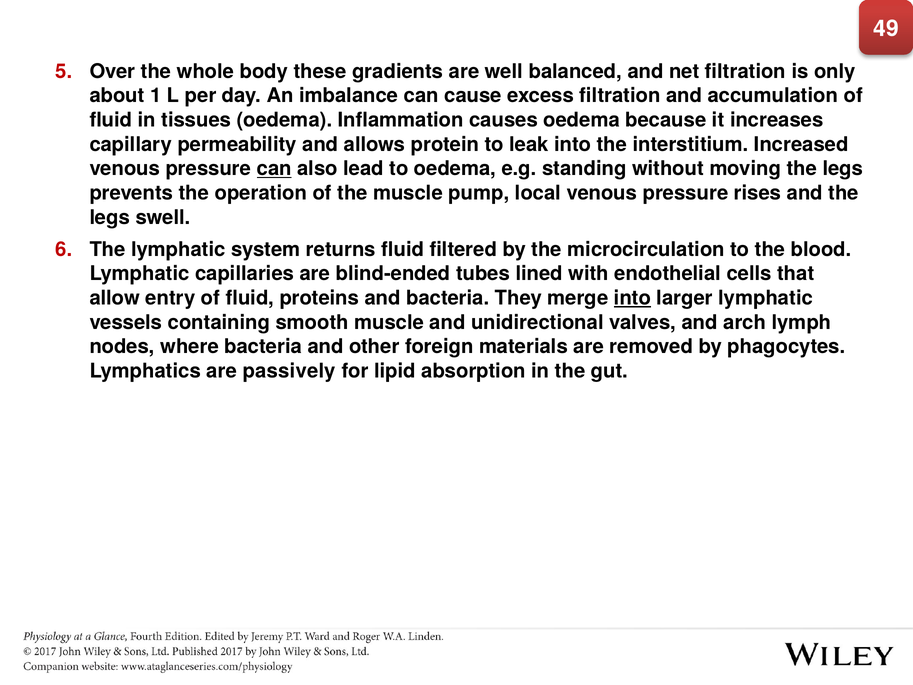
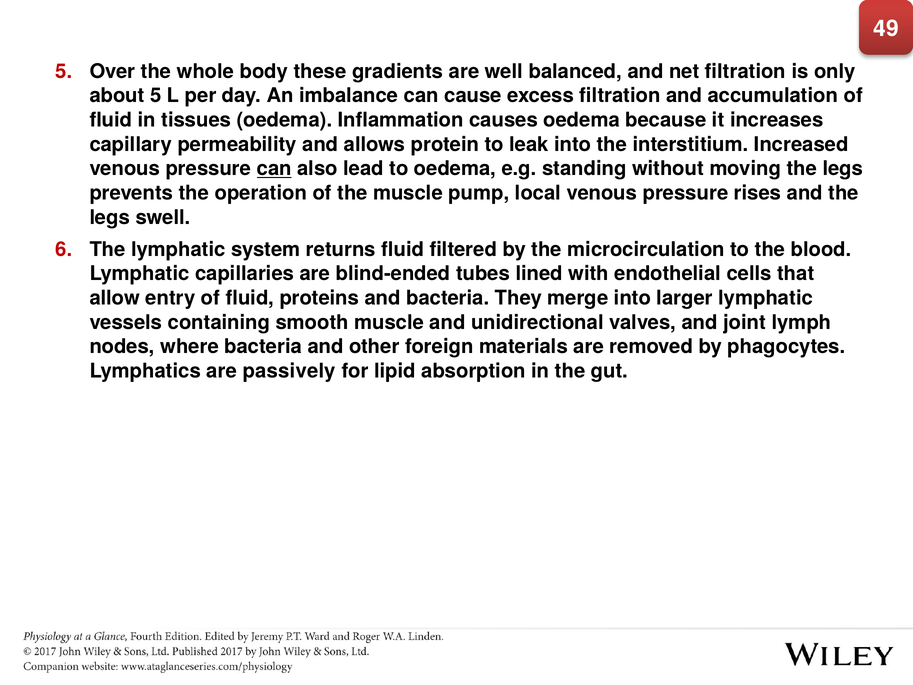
about 1: 1 -> 5
into at (632, 298) underline: present -> none
arch: arch -> joint
